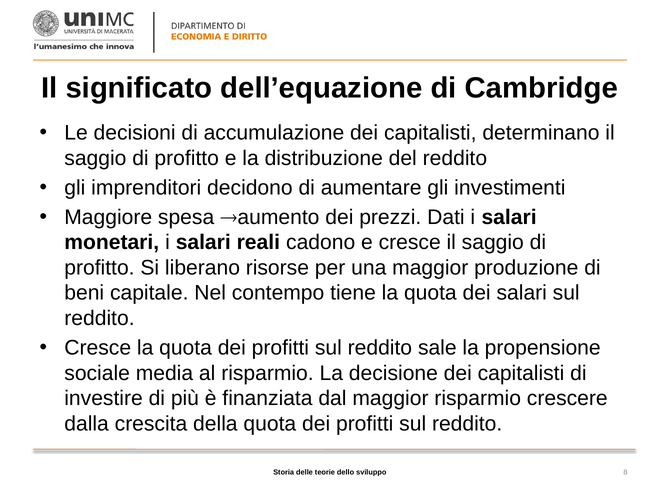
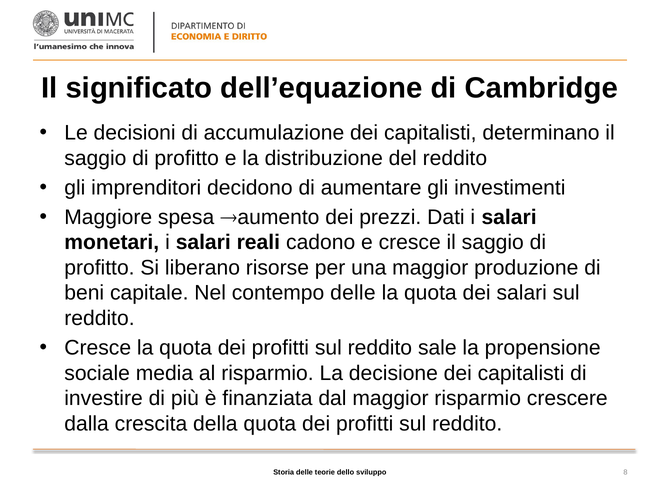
contempo tiene: tiene -> delle
